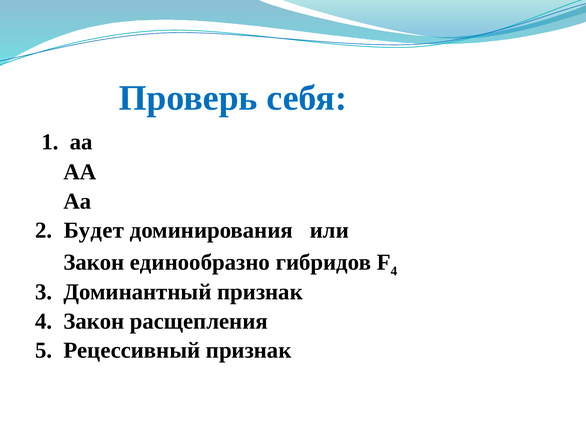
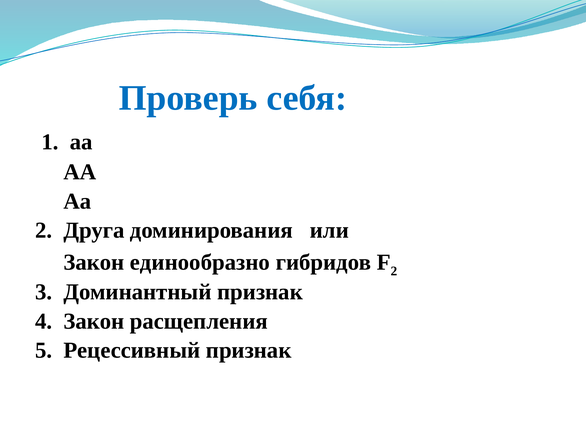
Будет: Будет -> Друга
4 at (394, 271): 4 -> 2
